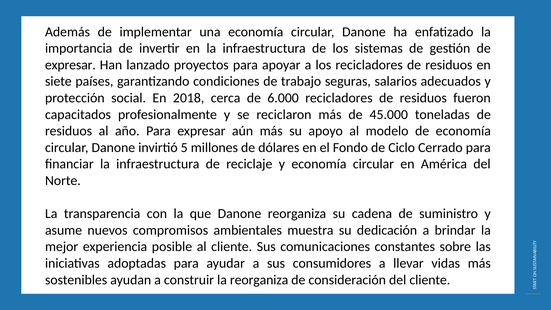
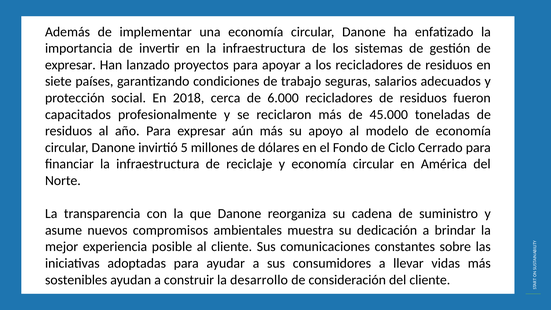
la reorganiza: reorganiza -> desarrollo
